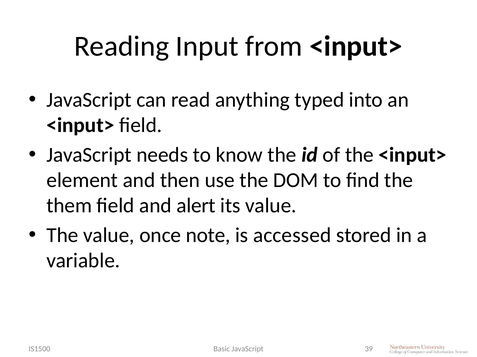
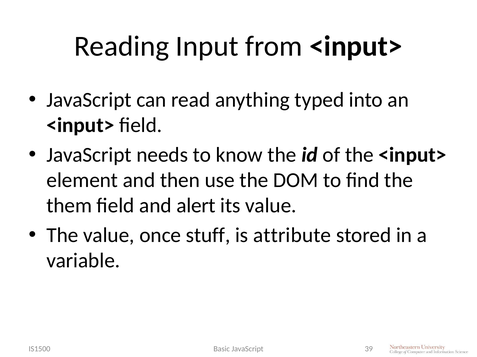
note: note -> stuff
accessed: accessed -> attribute
